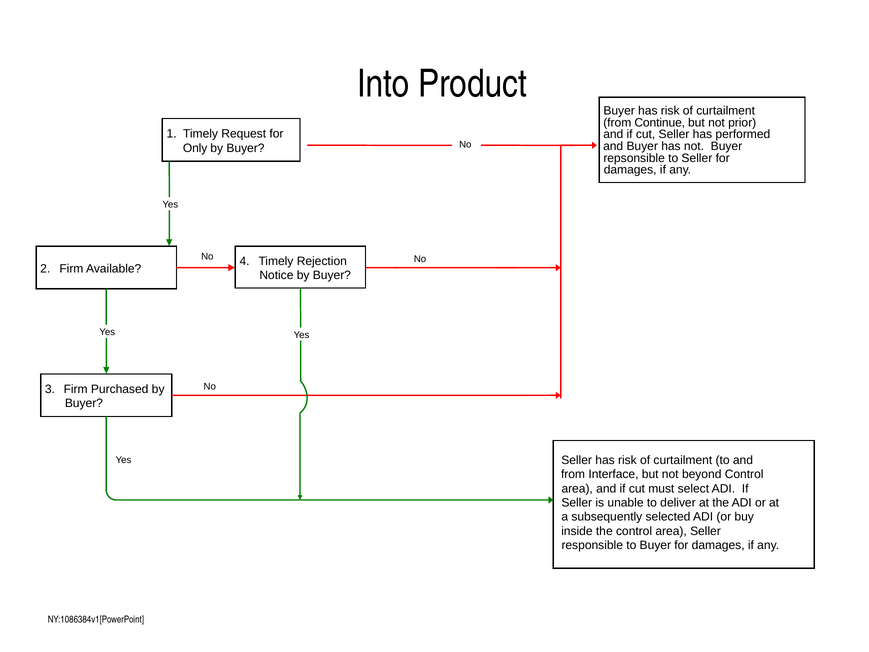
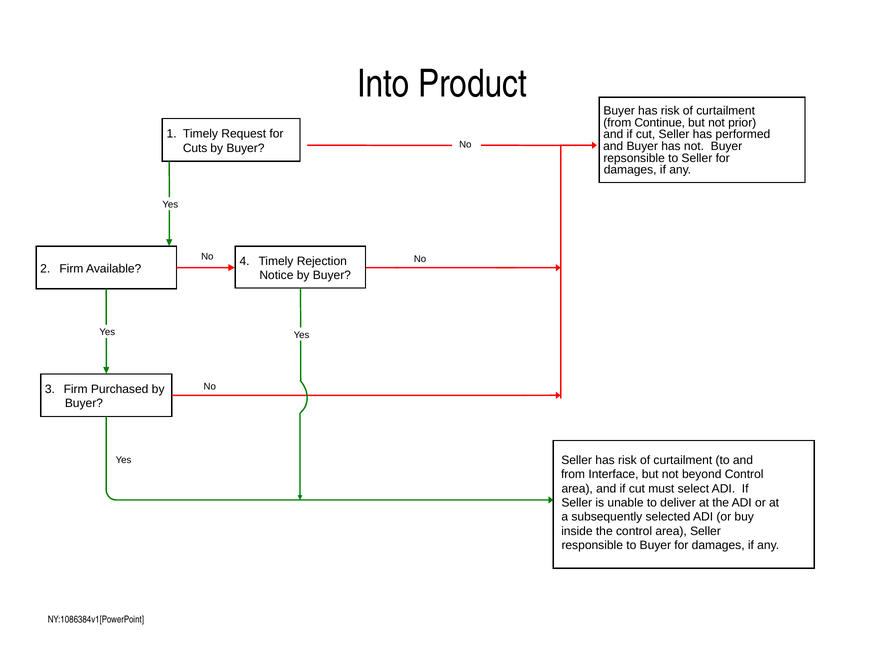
Only: Only -> Cuts
